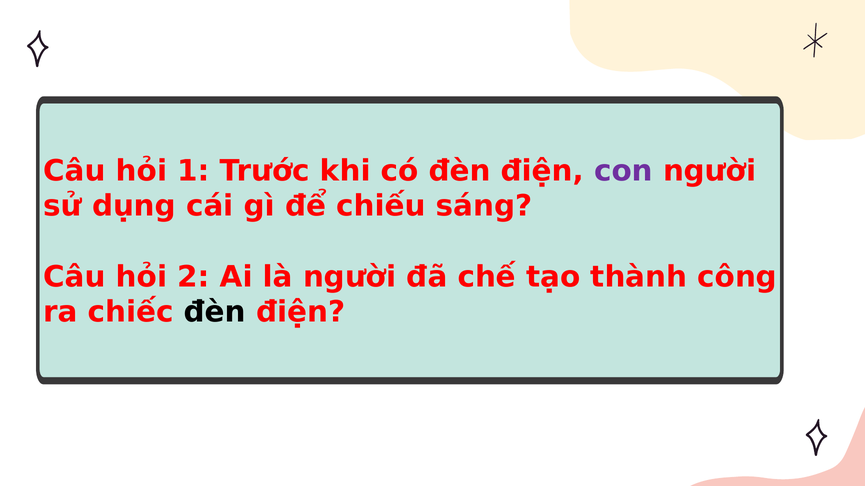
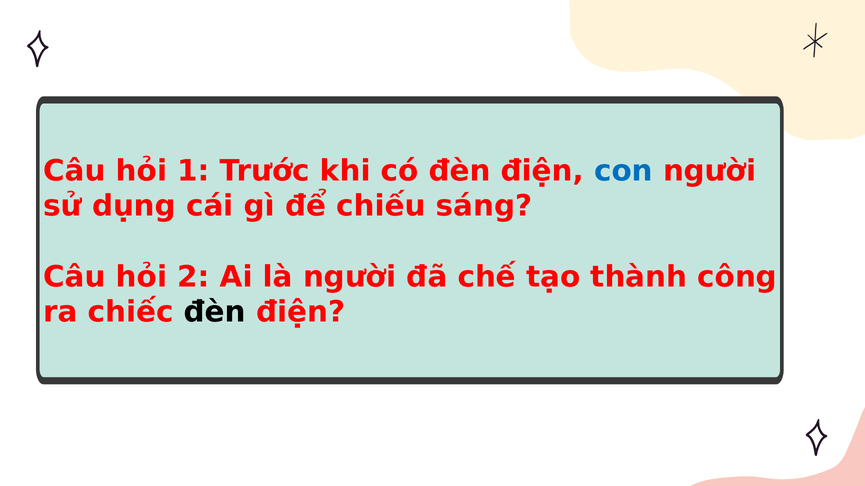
con colour: purple -> blue
